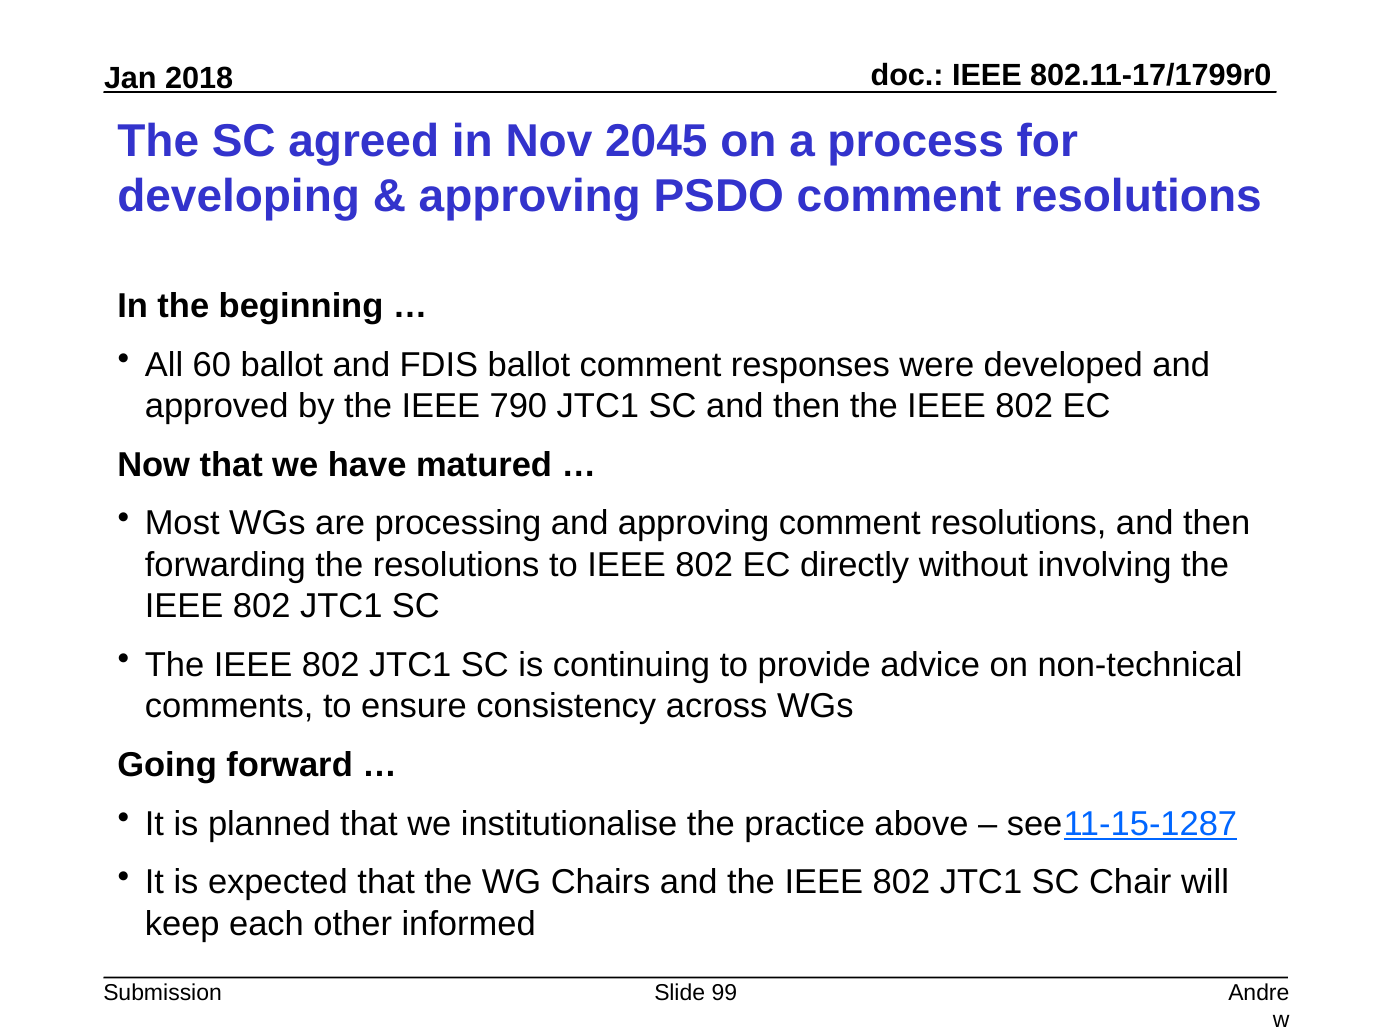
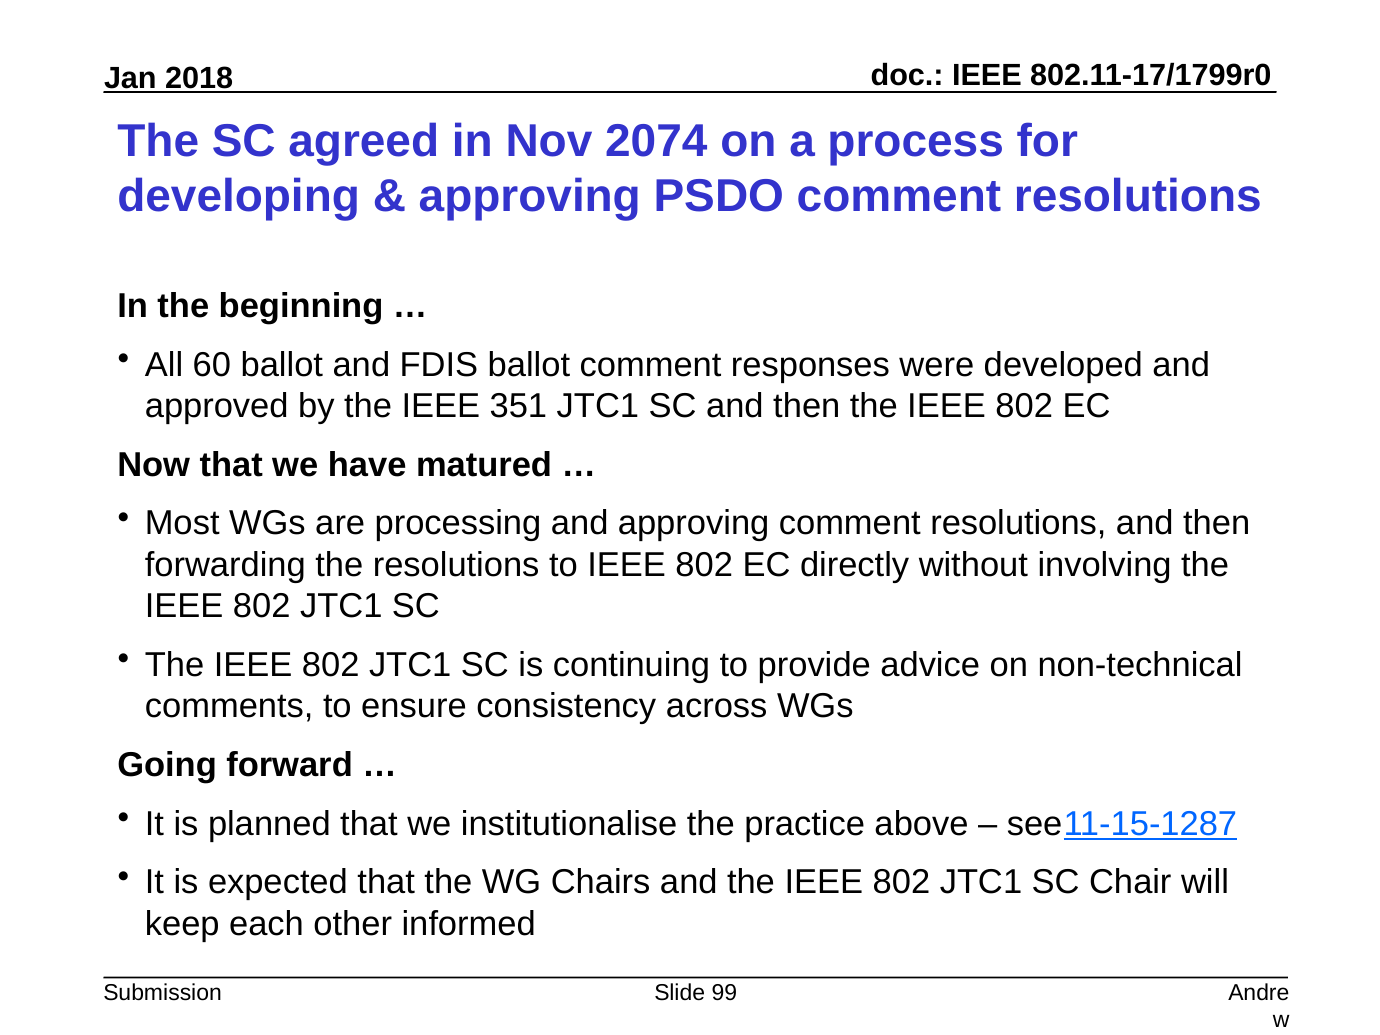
2045: 2045 -> 2074
790: 790 -> 351
